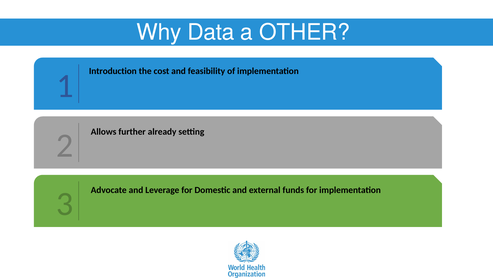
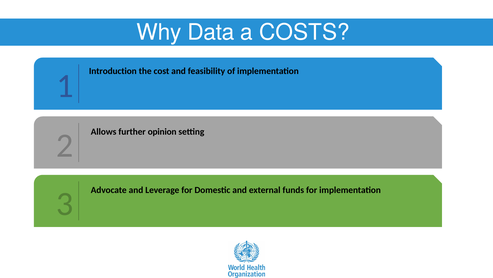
OTHER: OTHER -> COSTS
already: already -> opinion
